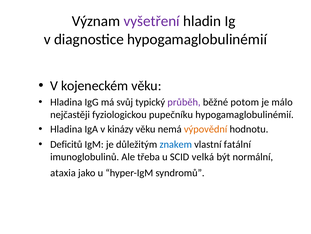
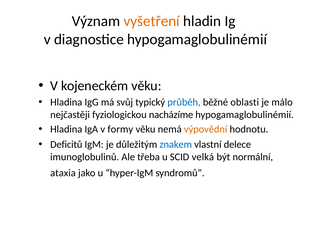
vyšetření colour: purple -> orange
průběh colour: purple -> blue
potom: potom -> oblasti
pupečníku: pupečníku -> nacházíme
kinázy: kinázy -> formy
fatální: fatální -> delece
